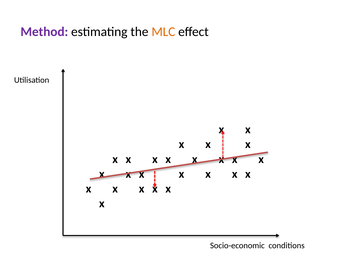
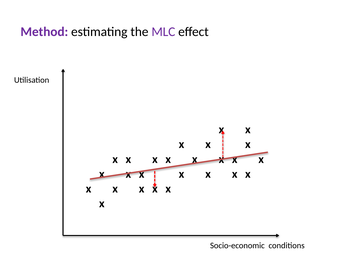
MLC colour: orange -> purple
